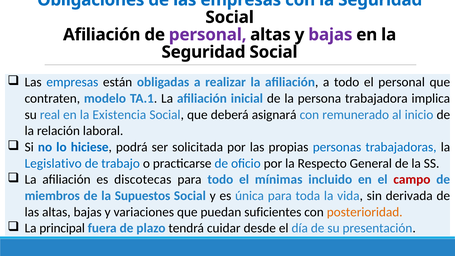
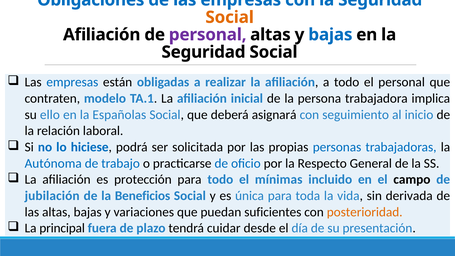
Social at (230, 17) colour: black -> orange
bajas at (330, 35) colour: purple -> blue
real: real -> ello
Existencia: Existencia -> Españolas
remunerado: remunerado -> seguimiento
Legislativo: Legislativo -> Autónoma
discotecas: discotecas -> protección
campo colour: red -> black
miembros: miembros -> jubilación
Supuestos: Supuestos -> Beneficios
